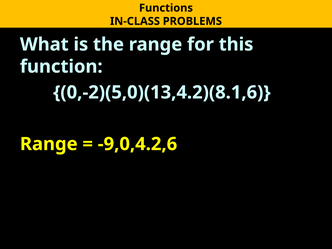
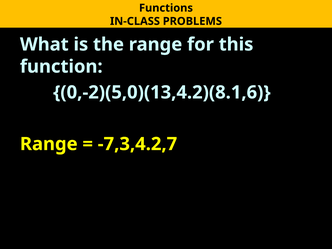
-9,0,4.2,6: -9,0,4.2,6 -> -7,3,4.2,7
